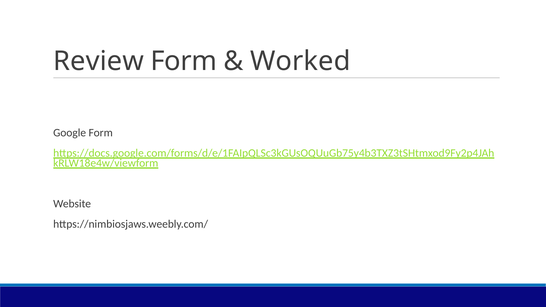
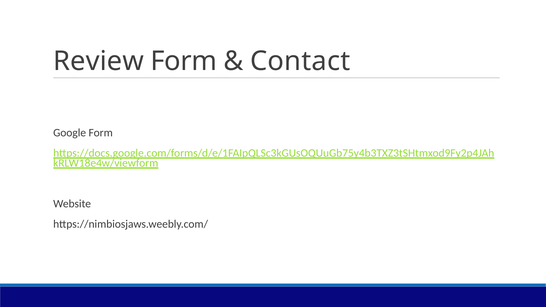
Worked: Worked -> Contact
